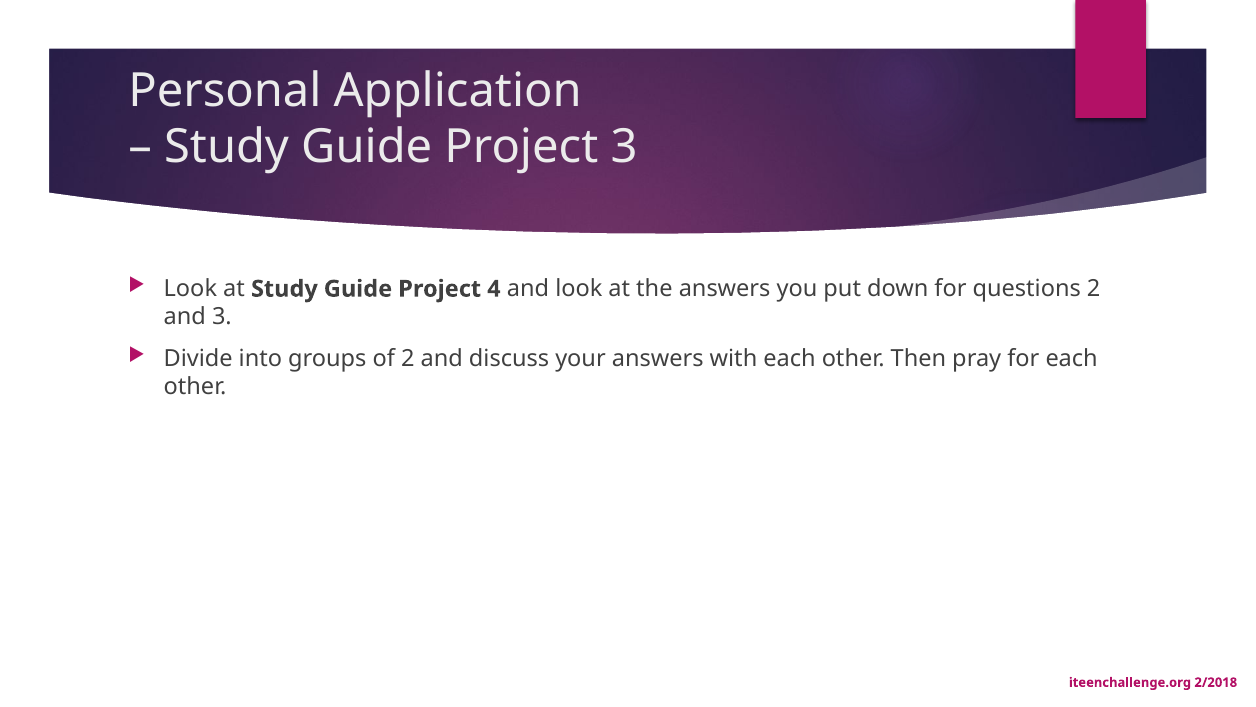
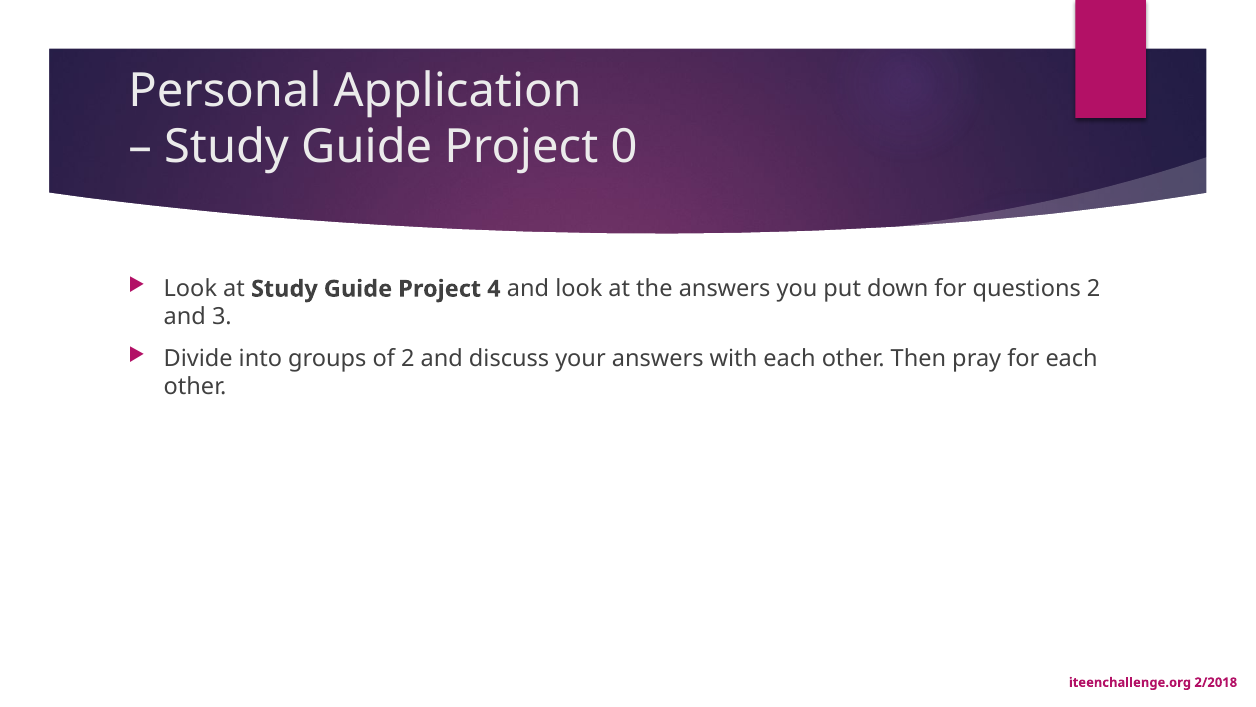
Project 3: 3 -> 0
